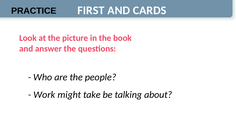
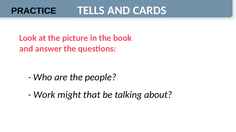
FIRST: FIRST -> TELLS
take: take -> that
